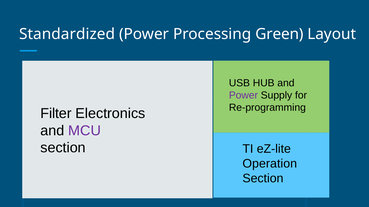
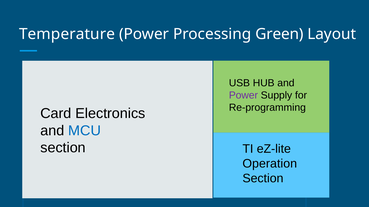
Standardized: Standardized -> Temperature
Filter: Filter -> Card
MCU colour: purple -> blue
